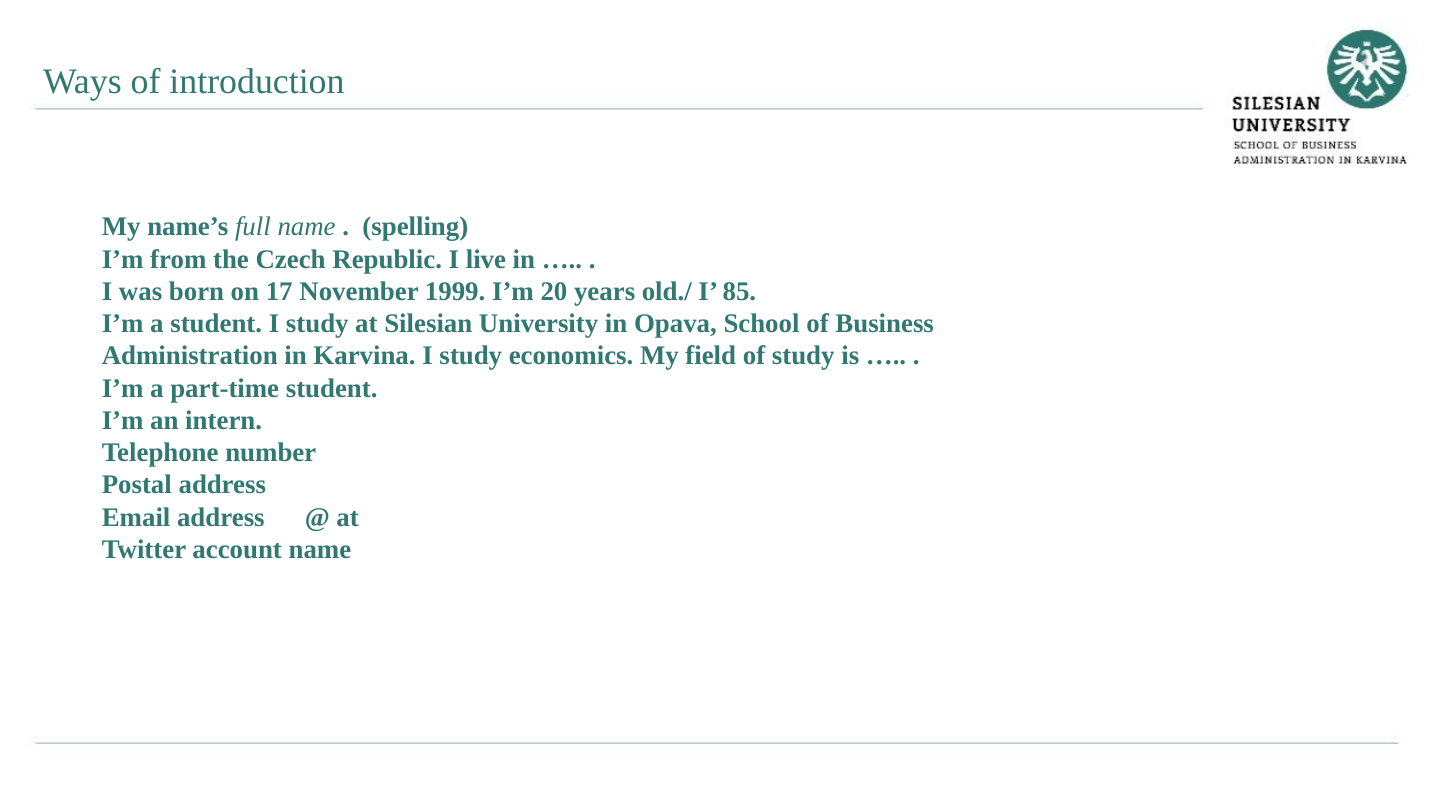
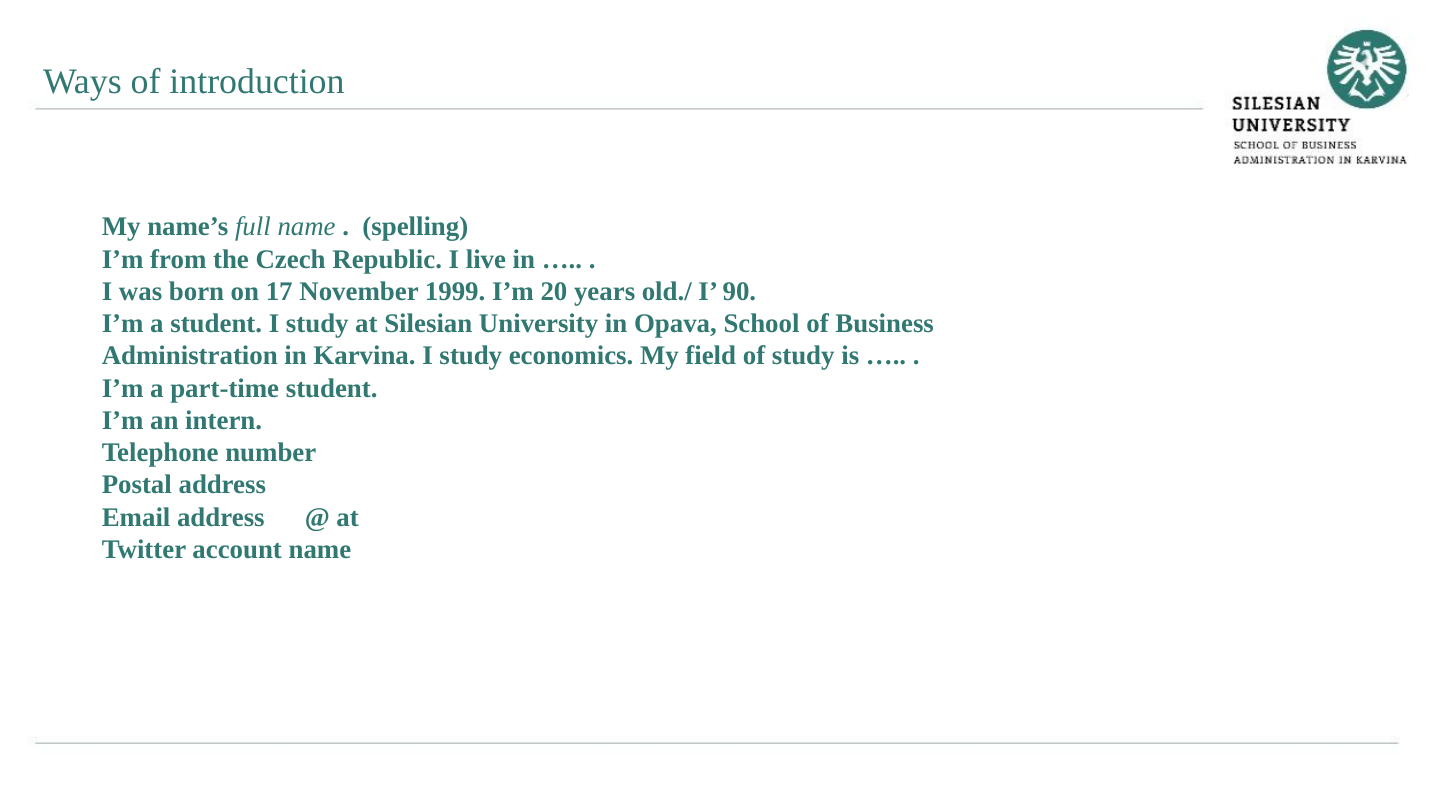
85: 85 -> 90
